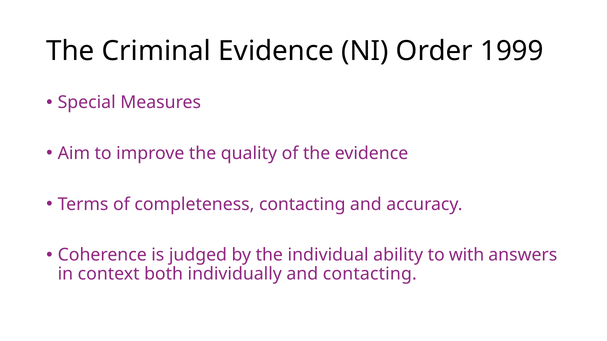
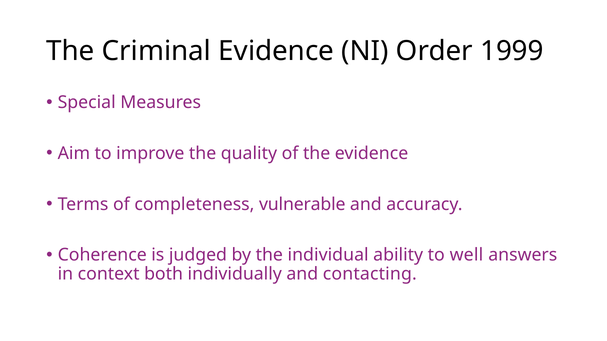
completeness contacting: contacting -> vulnerable
with: with -> well
